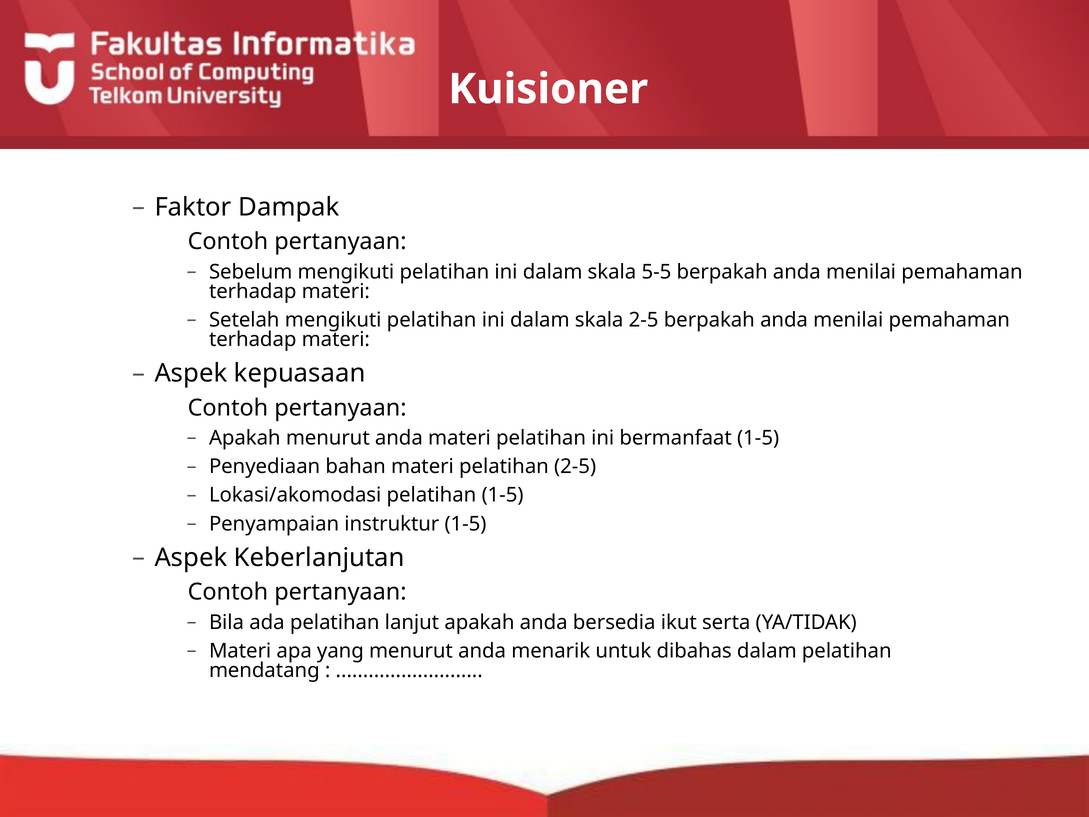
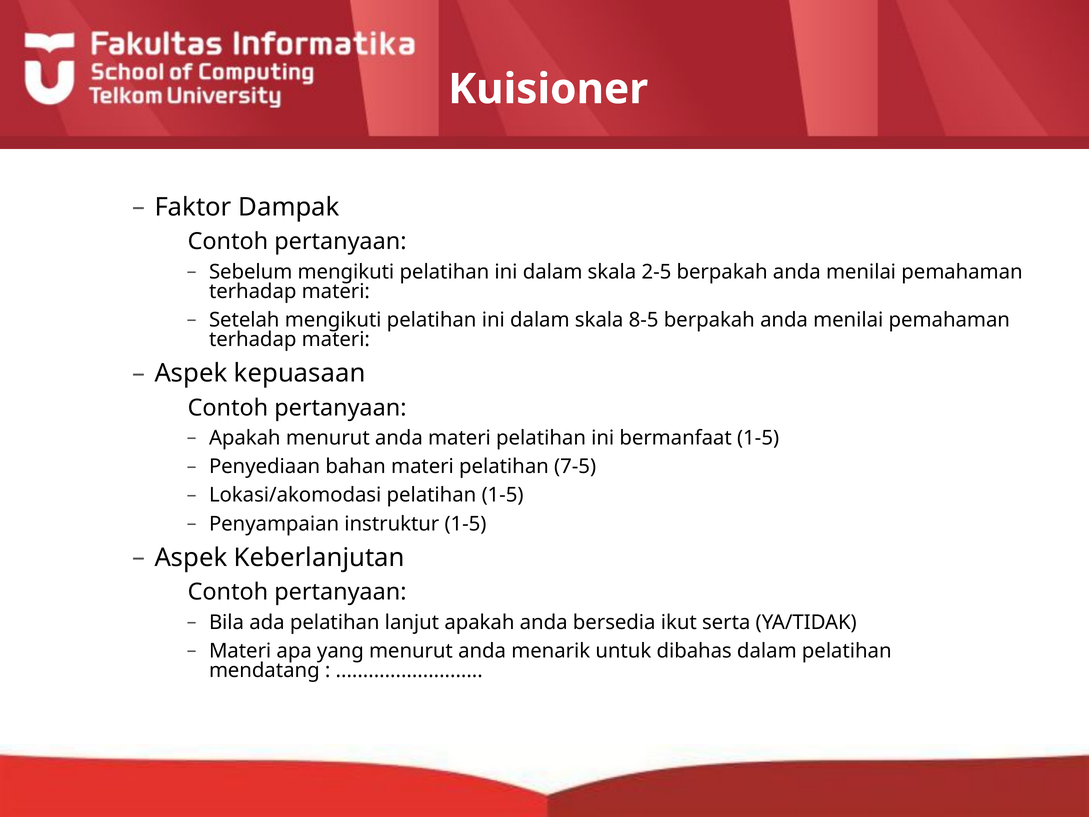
5-5: 5-5 -> 2-5
skala 2-5: 2-5 -> 8-5
pelatihan 2-5: 2-5 -> 7-5
